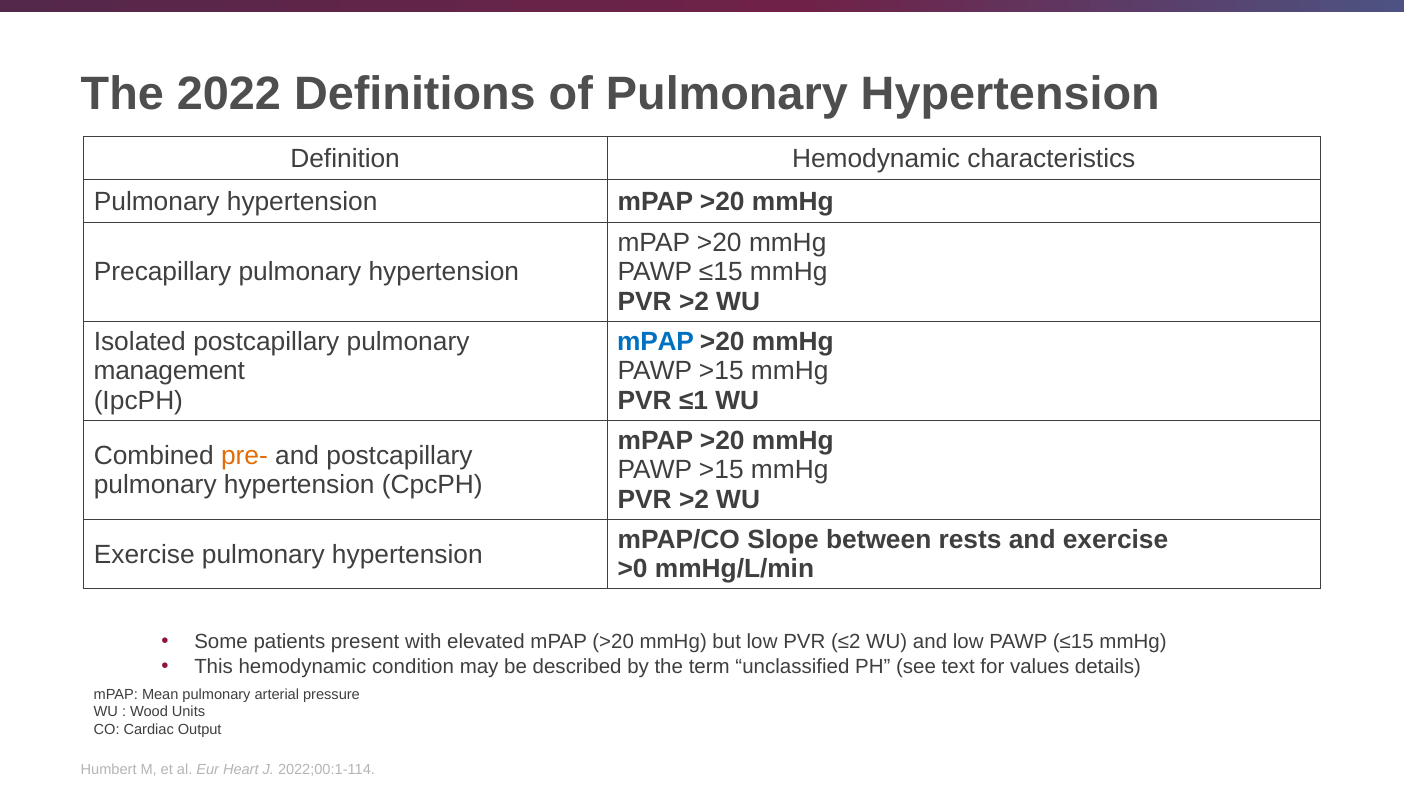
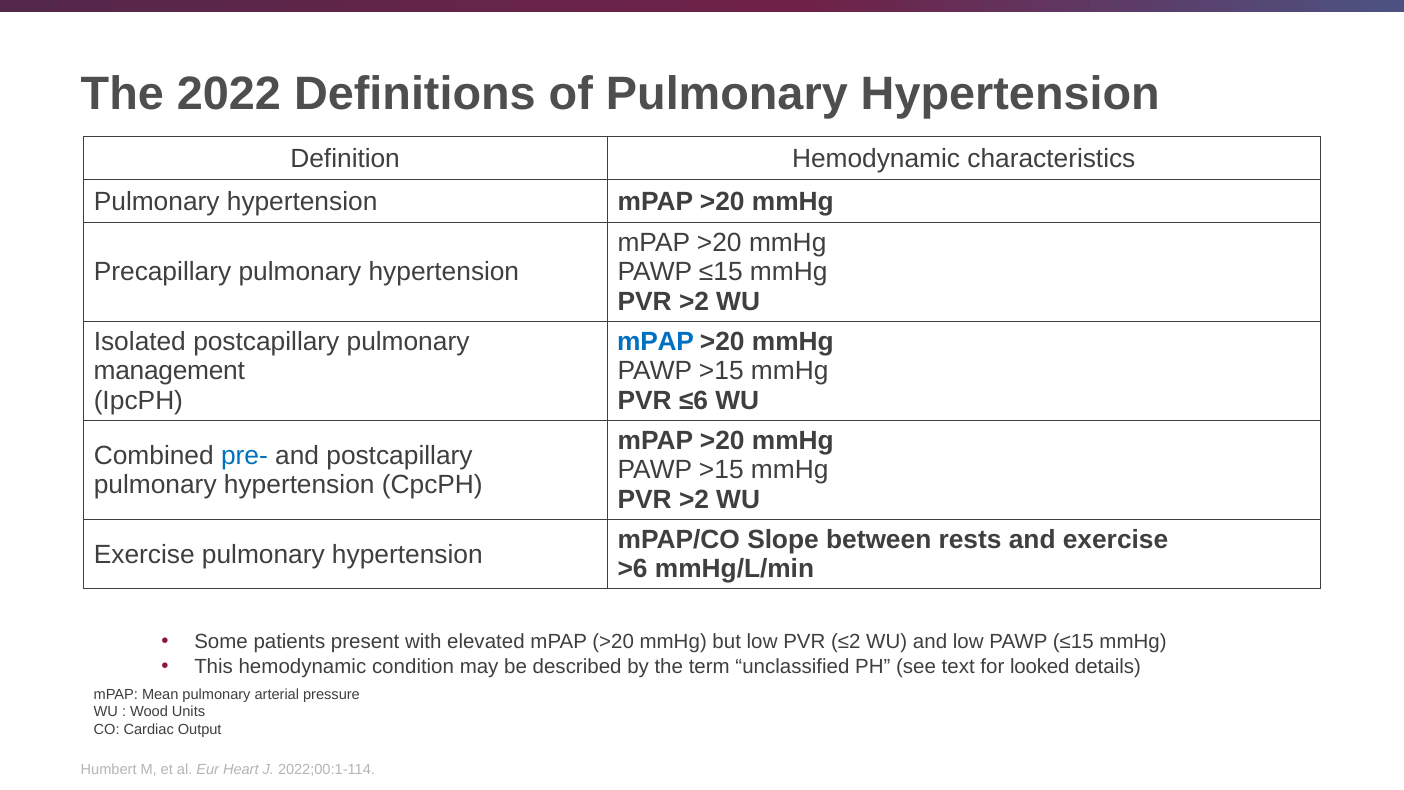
≤1: ≤1 -> ≤6
pre- colour: orange -> blue
>0: >0 -> >6
values: values -> looked
